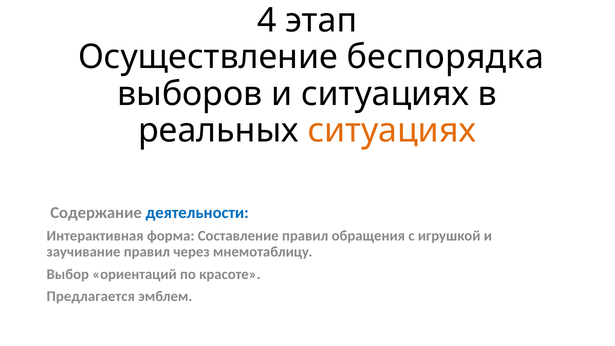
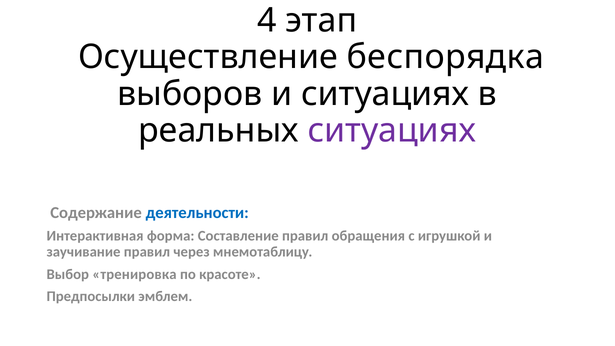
ситуациях at (392, 130) colour: orange -> purple
ориентаций: ориентаций -> тренировка
Предлагается: Предлагается -> Предпосылки
